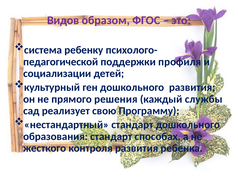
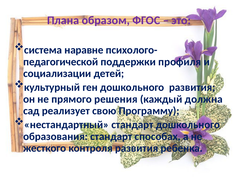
Видов: Видов -> Плана
ребенку: ребенку -> наравне
службы: службы -> должна
